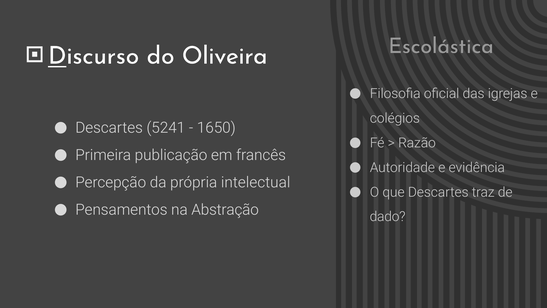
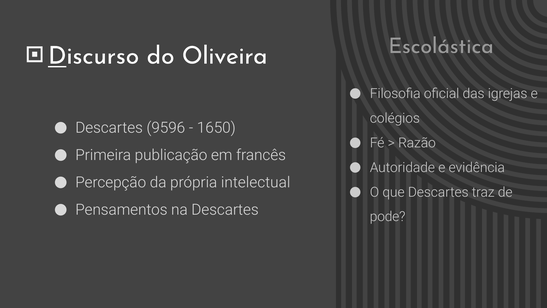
5241: 5241 -> 9596
na Abstração: Abstração -> Descartes
dado: dado -> pode
